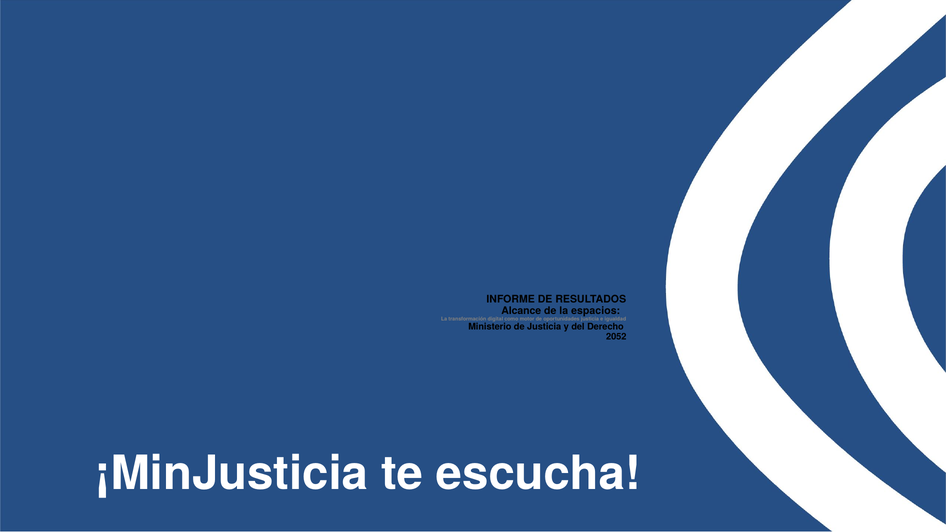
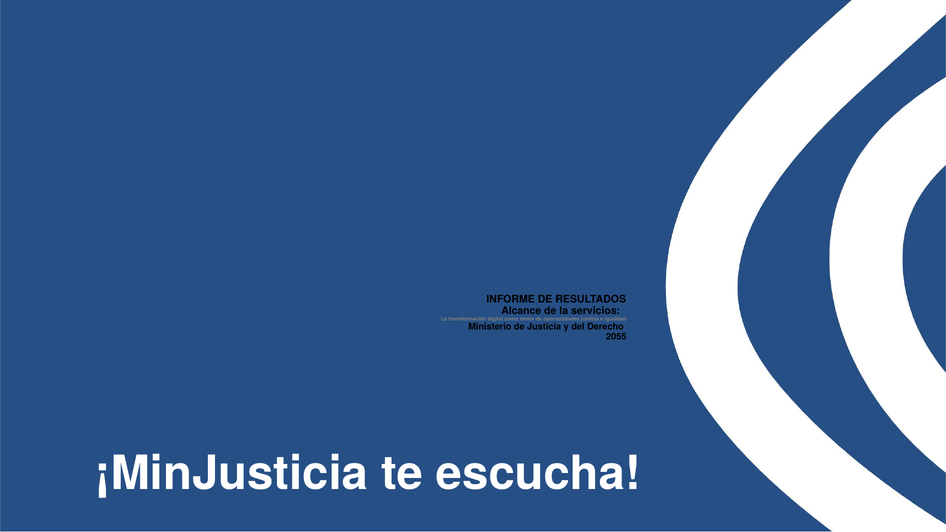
espacios: espacios -> servicios
2052: 2052 -> 2055
